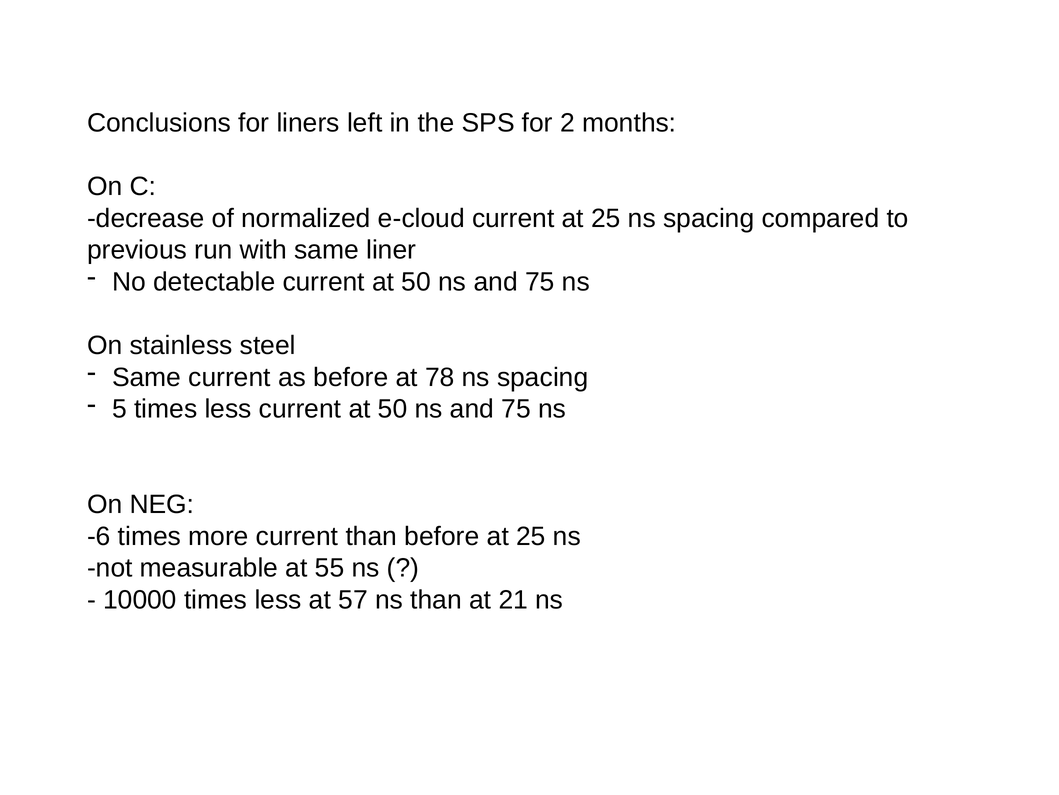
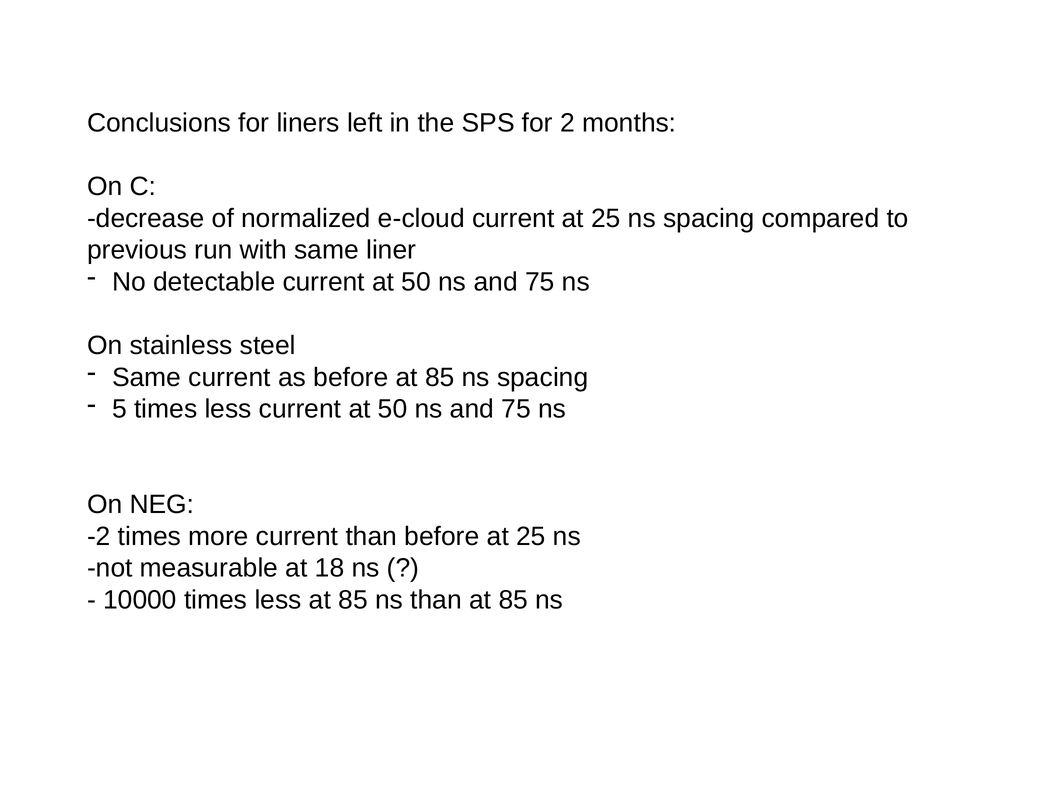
before at 78: 78 -> 85
-6: -6 -> -2
55: 55 -> 18
less at 57: 57 -> 85
than at 21: 21 -> 85
